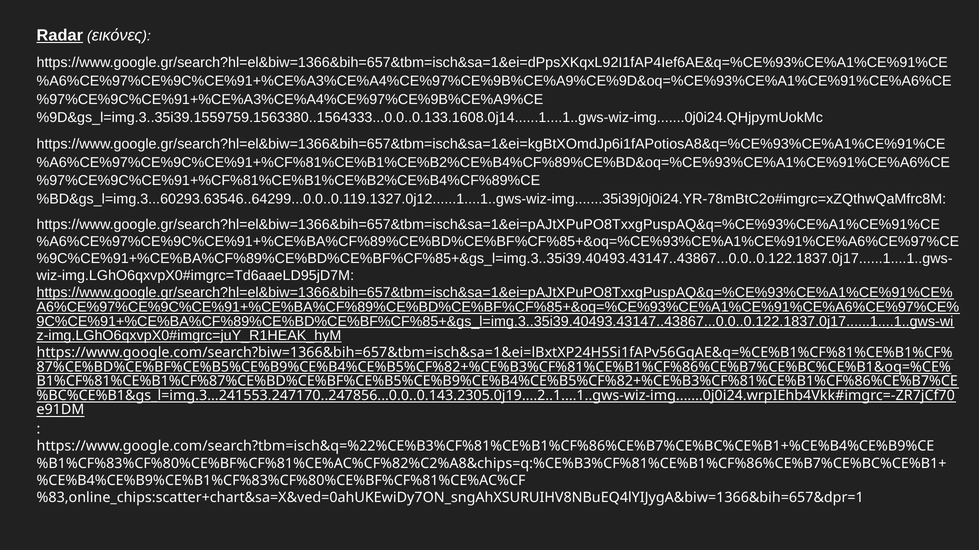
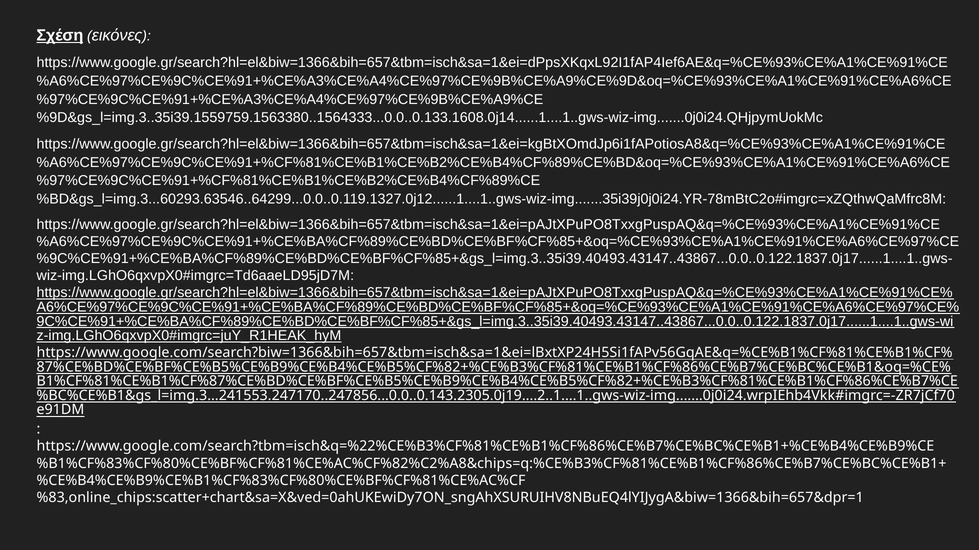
Radar: Radar -> Σχέση
